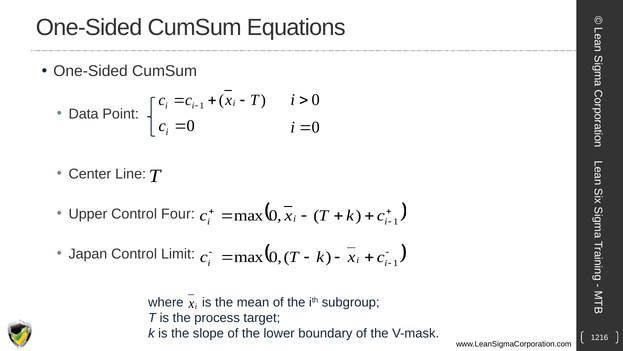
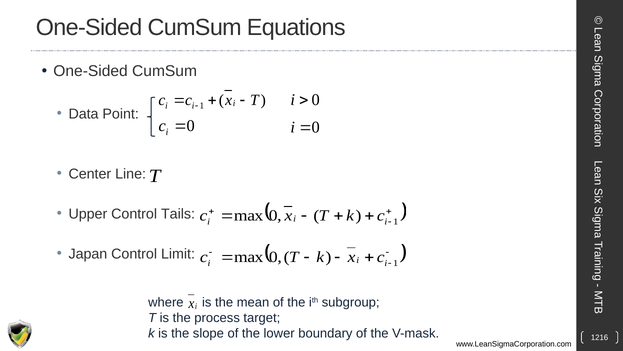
Four: Four -> Tails
